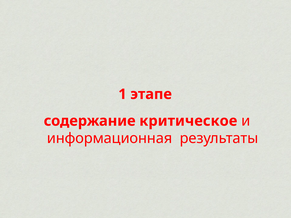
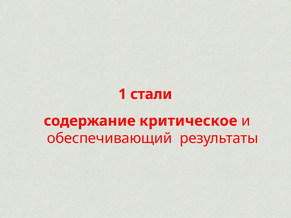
этапе: этапе -> стали
информационная: информационная -> обеспечивающий
